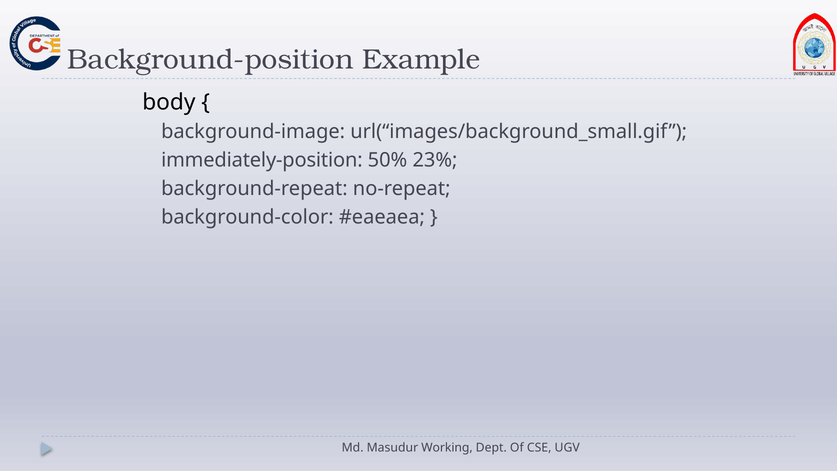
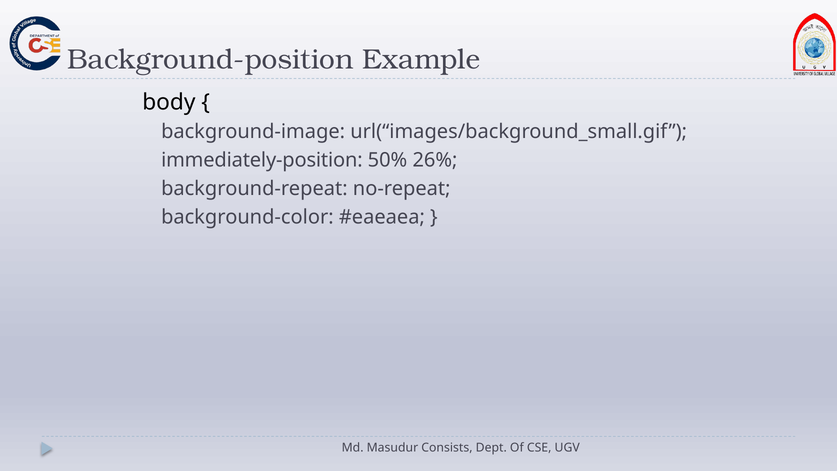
23%: 23% -> 26%
Working: Working -> Consists
